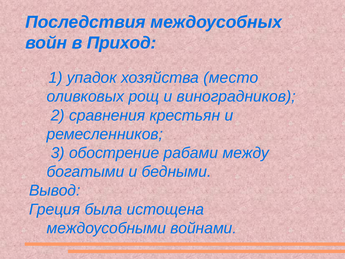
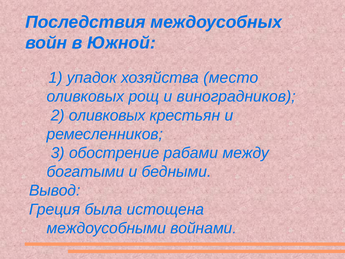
Приход: Приход -> Южной
2 сравнения: сравнения -> оливковых
